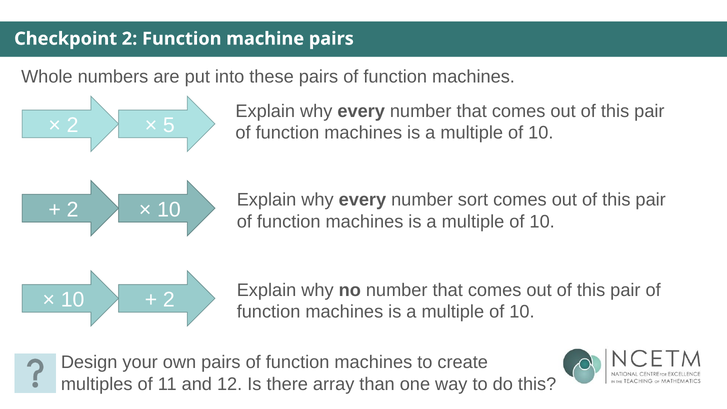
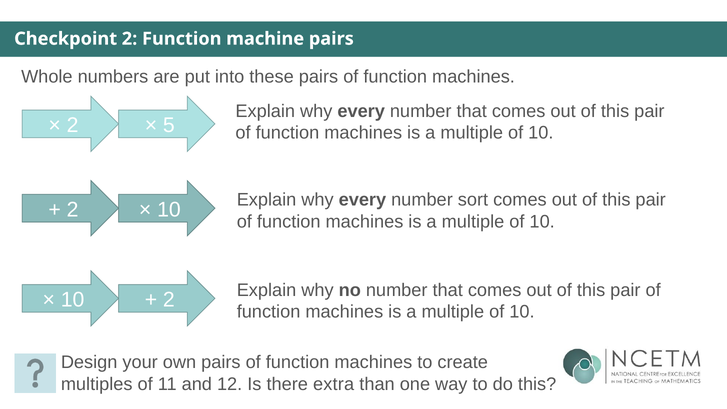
array: array -> extra
